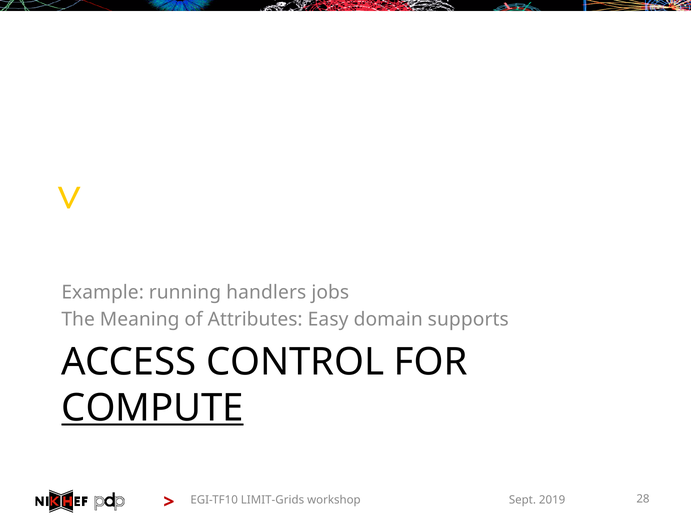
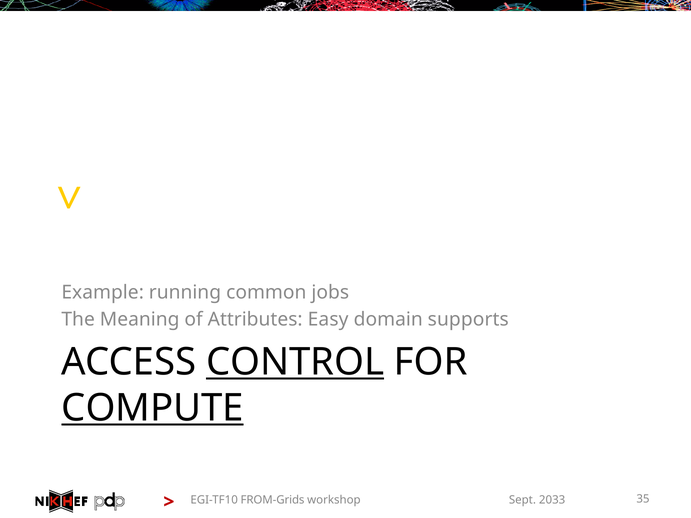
handlers: handlers -> common
CONTROL underline: none -> present
LIMIT-Grids: LIMIT-Grids -> FROM-Grids
2019: 2019 -> 2033
28: 28 -> 35
